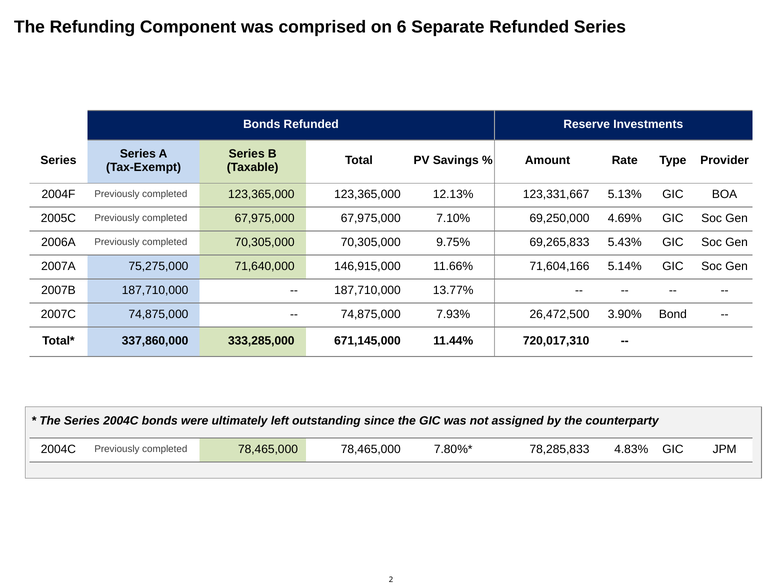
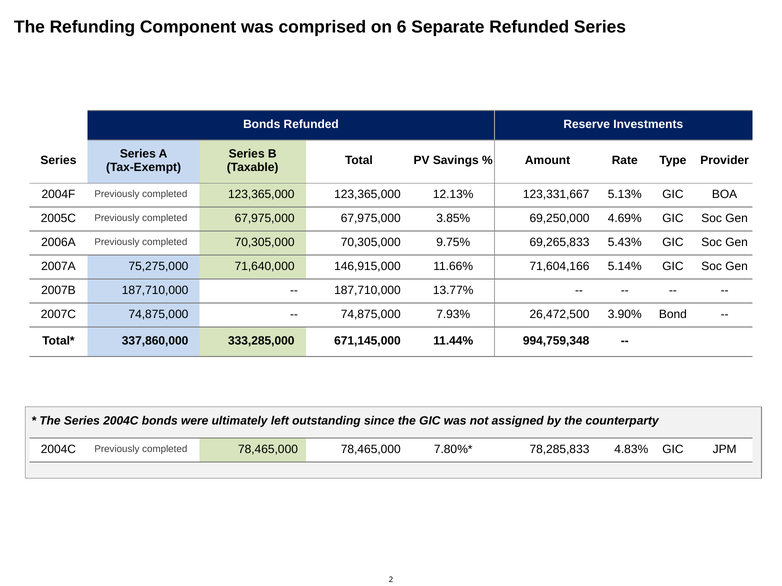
7.10%: 7.10% -> 3.85%
720,017,310: 720,017,310 -> 994,759,348
